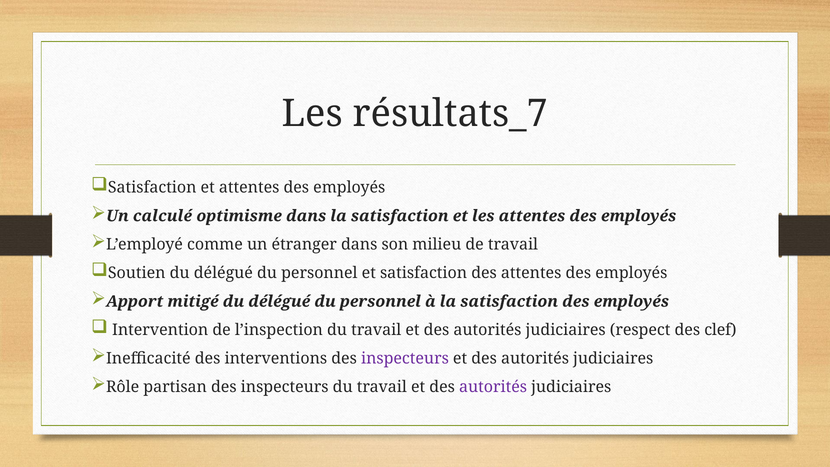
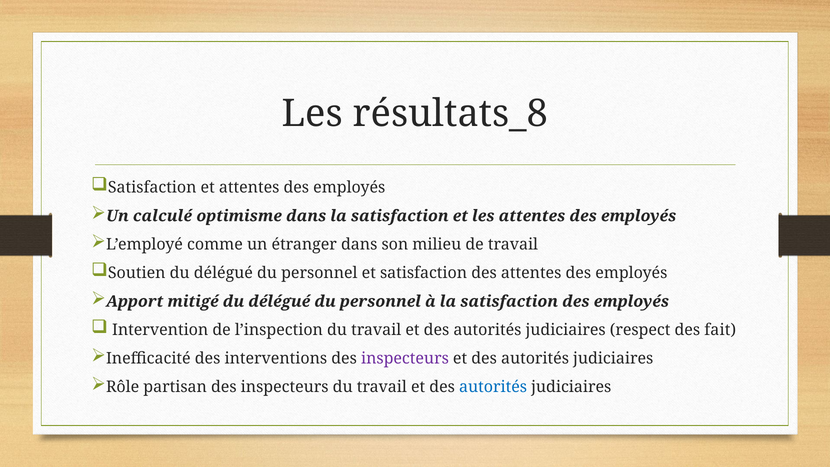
résultats_7: résultats_7 -> résultats_8
clef: clef -> fait
autorités at (493, 387) colour: purple -> blue
